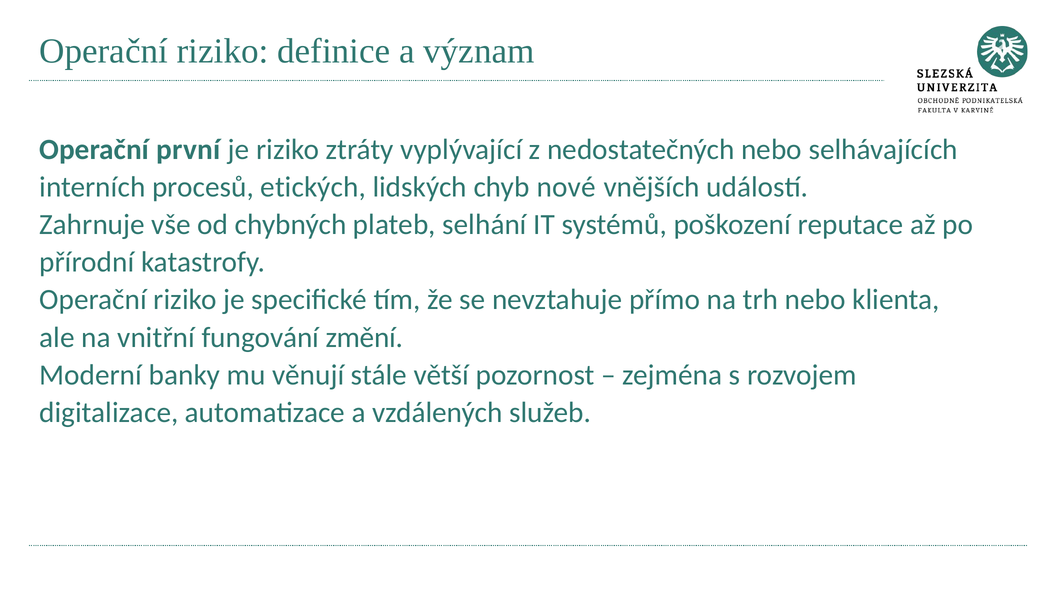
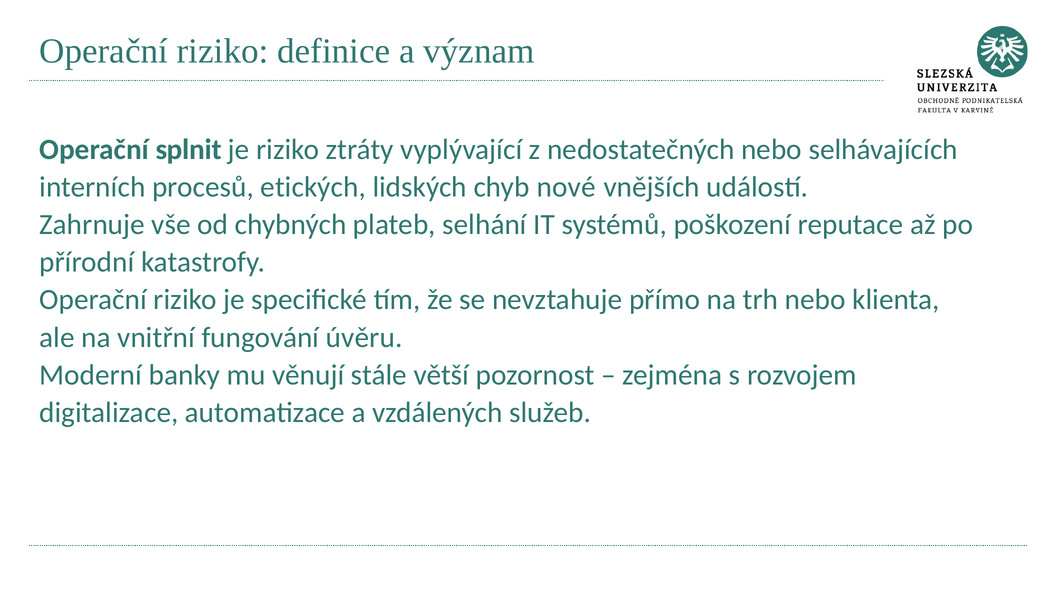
první: první -> splnit
změní: změní -> úvěru
